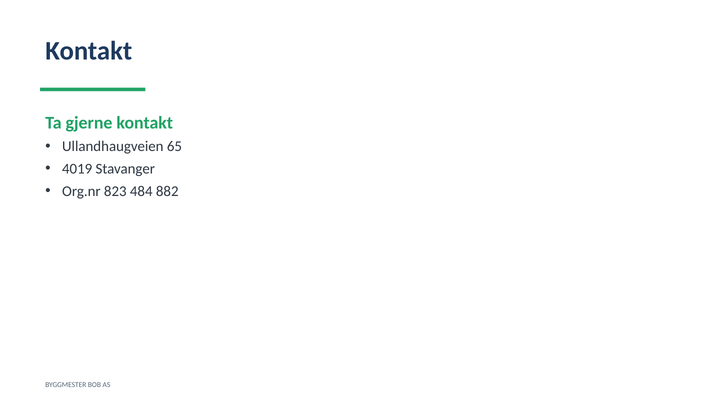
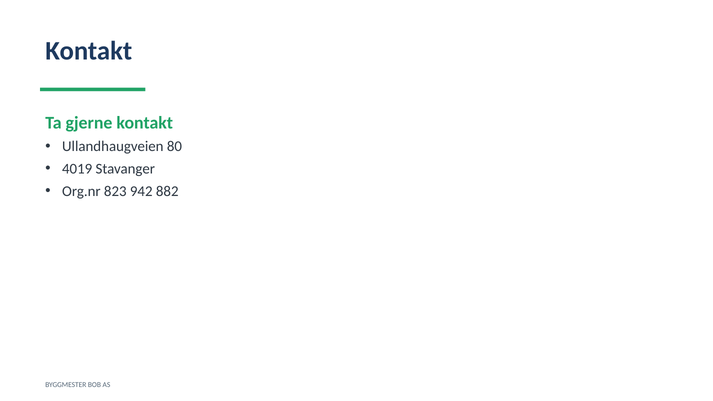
65: 65 -> 80
484: 484 -> 942
